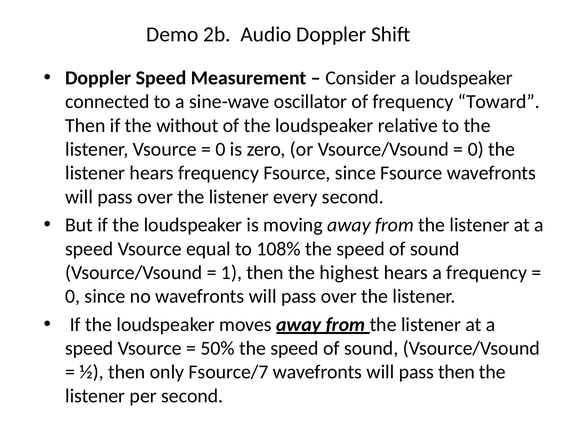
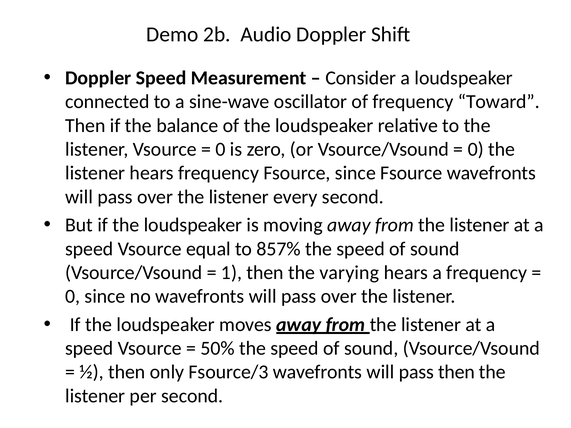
without: without -> balance
108%: 108% -> 857%
highest: highest -> varying
Fsource/7: Fsource/7 -> Fsource/3
